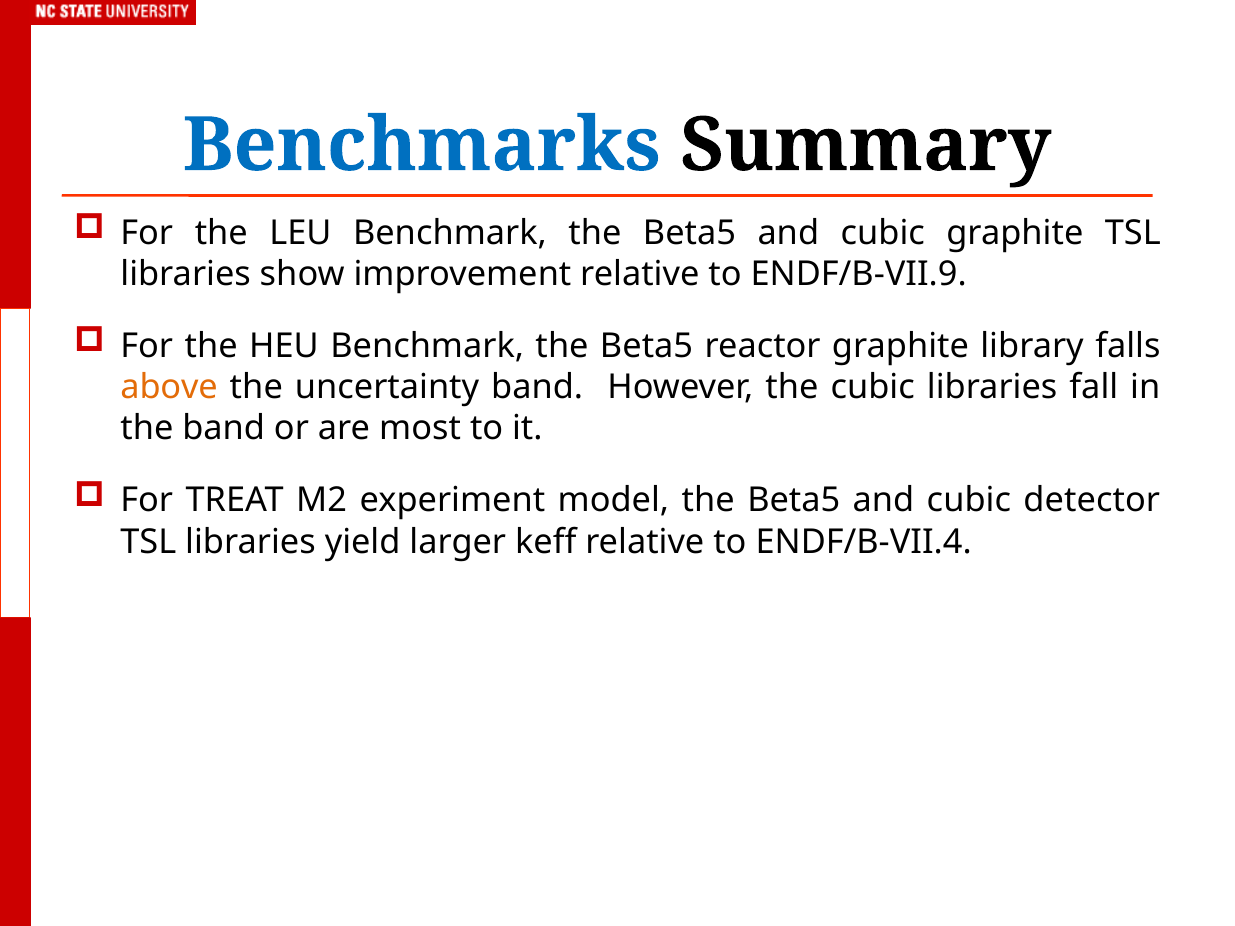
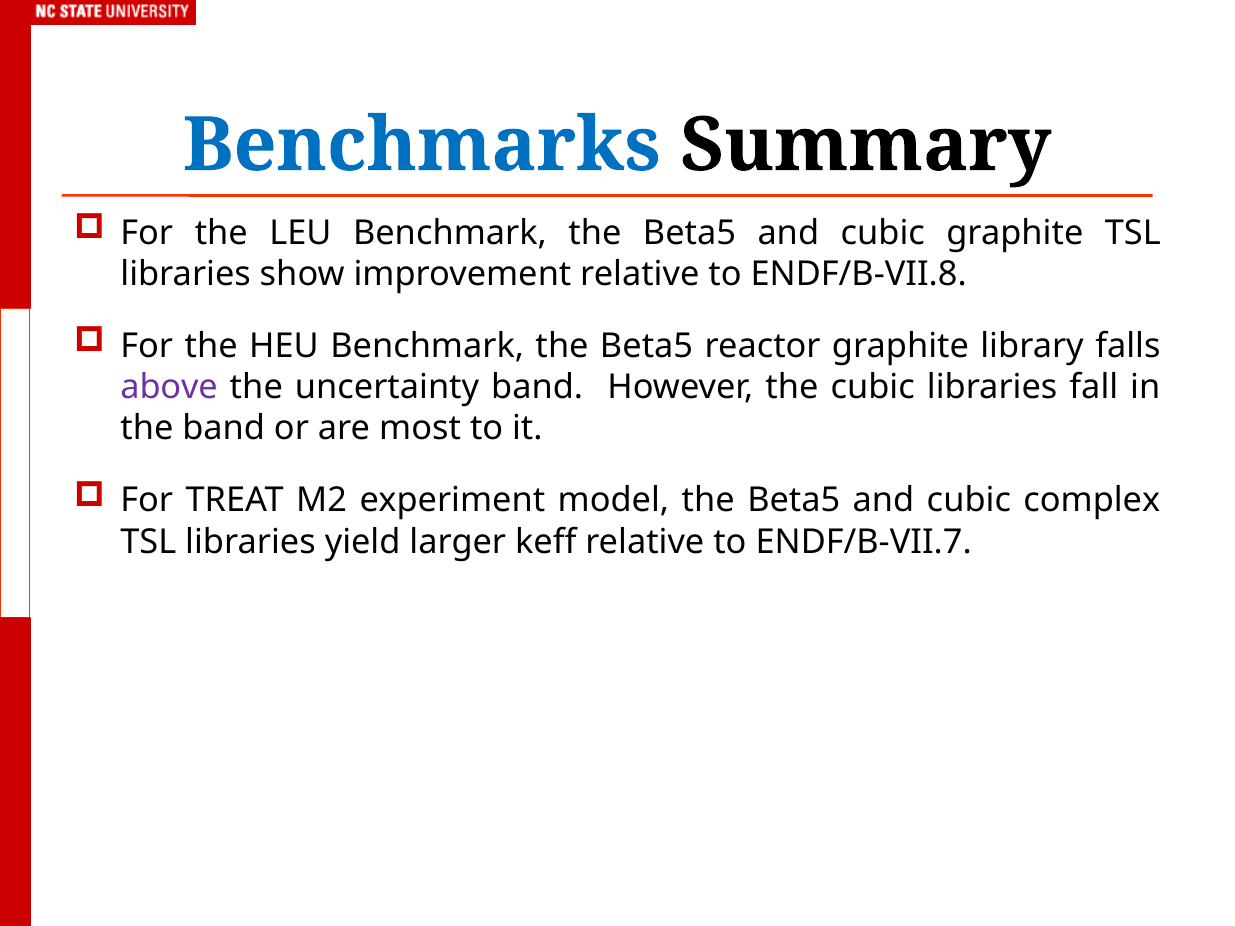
ENDF/B-VII.9: ENDF/B-VII.9 -> ENDF/B-VII.8
above colour: orange -> purple
detector: detector -> complex
ENDF/B-VII.4: ENDF/B-VII.4 -> ENDF/B-VII.7
